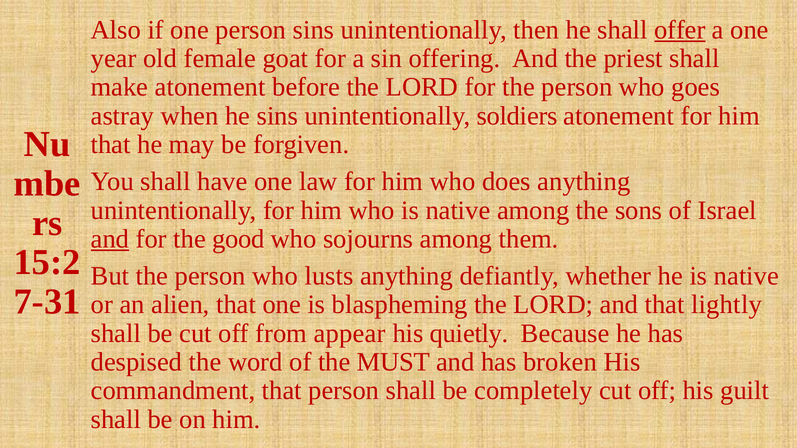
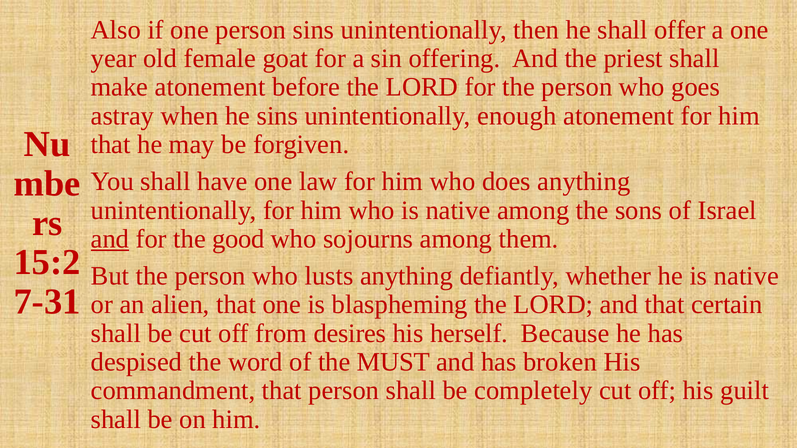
offer underline: present -> none
soldiers: soldiers -> enough
lightly: lightly -> certain
appear: appear -> desires
quietly: quietly -> herself
